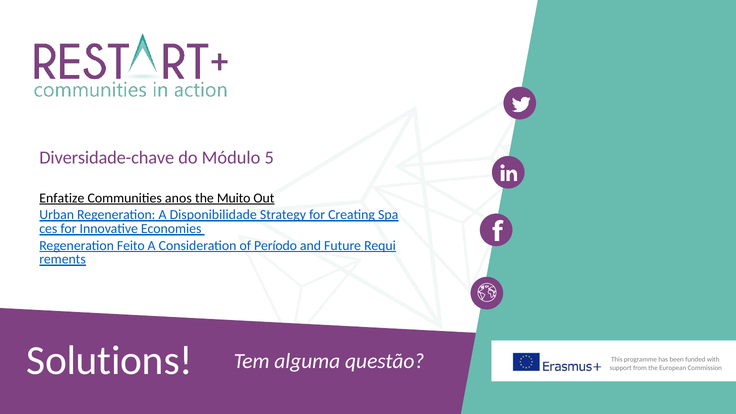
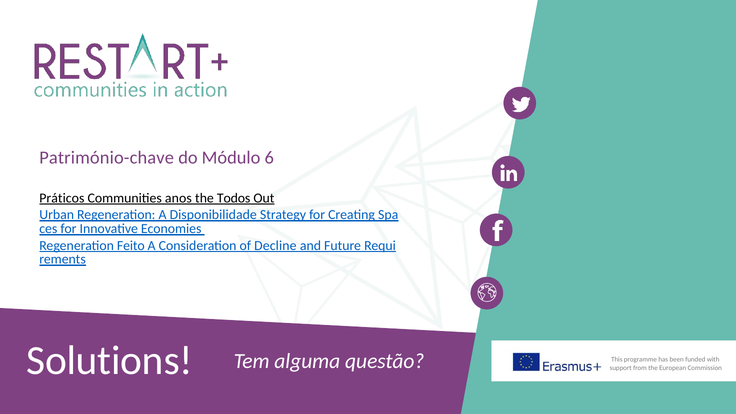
Diversidade-chave: Diversidade-chave -> Património-chave
5: 5 -> 6
Enfatize: Enfatize -> Práticos
Muito: Muito -> Todos
Período: Período -> Decline
